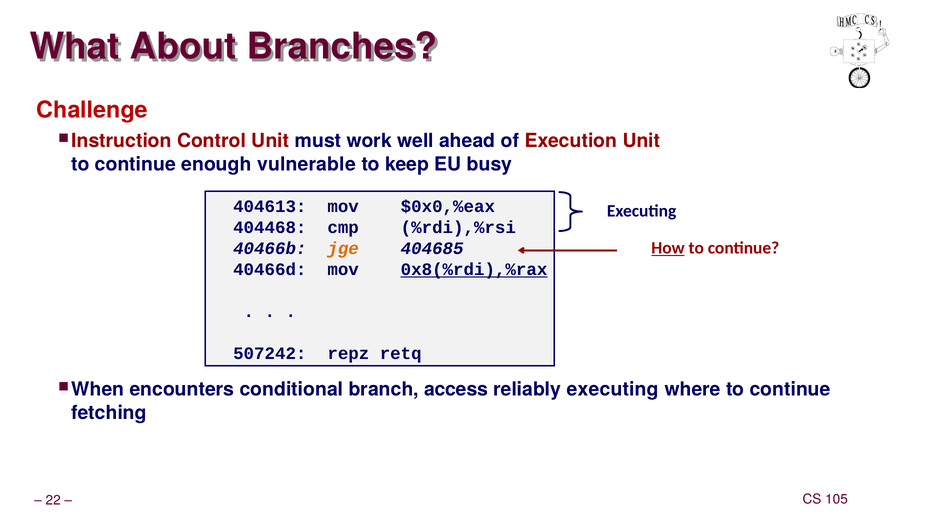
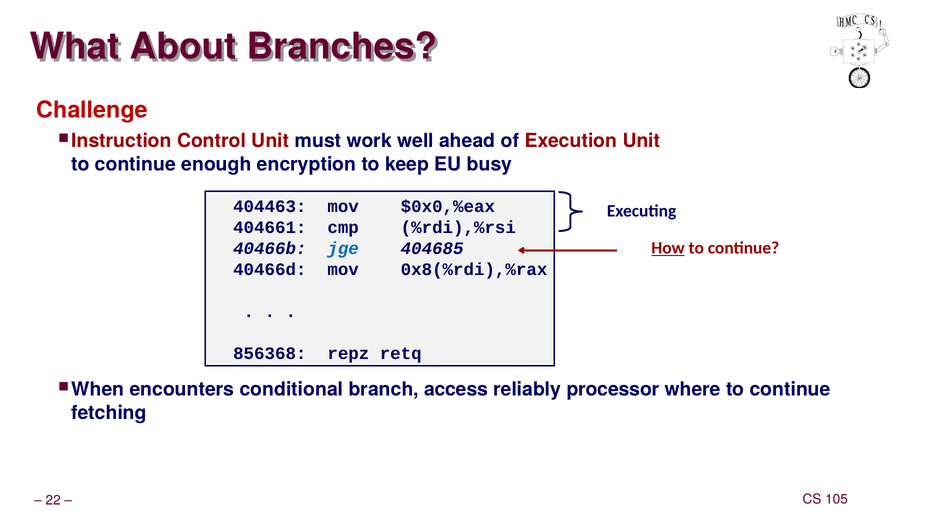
vulnerable: vulnerable -> encryption
404613: 404613 -> 404463
404468: 404468 -> 404661
jge colour: orange -> blue
0x8(%rdi),%rax underline: present -> none
507242: 507242 -> 856368
reliably executing: executing -> processor
